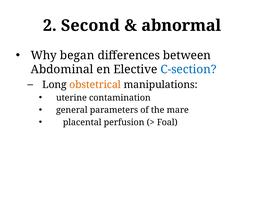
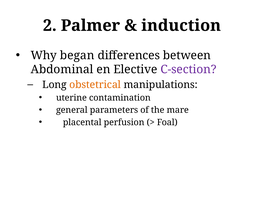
Second: Second -> Palmer
abnormal: abnormal -> induction
C-section colour: blue -> purple
